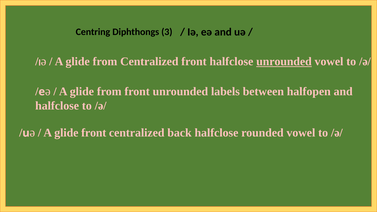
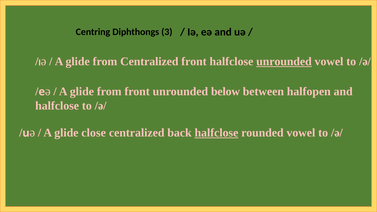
labels: labels -> below
glide front: front -> close
halfclose at (216, 133) underline: none -> present
